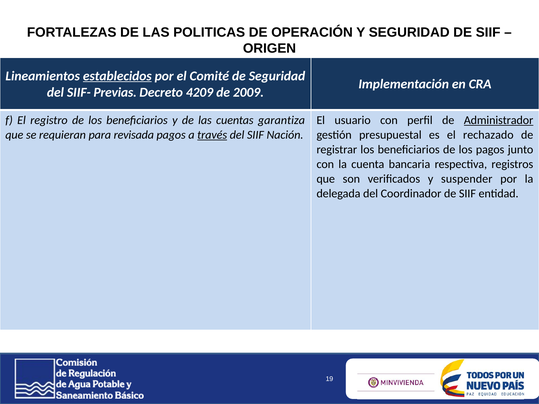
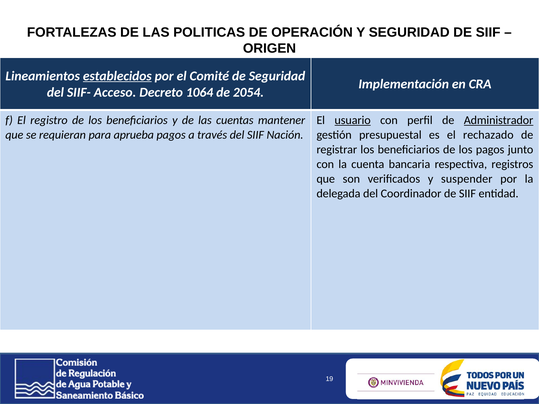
Previas: Previas -> Acceso
4209: 4209 -> 1064
2009: 2009 -> 2054
garantiza: garantiza -> mantener
usuario underline: none -> present
revisada: revisada -> aprueba
través underline: present -> none
